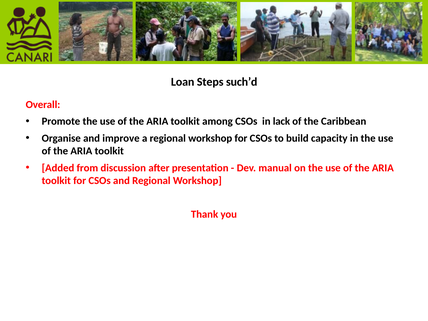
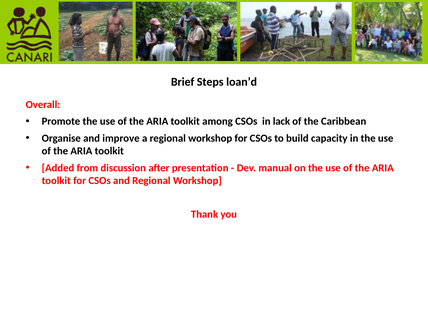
Loan: Loan -> Brief
such’d: such’d -> loan’d
